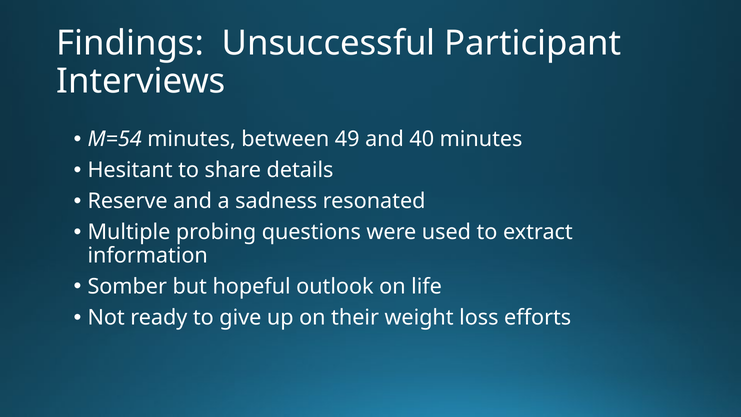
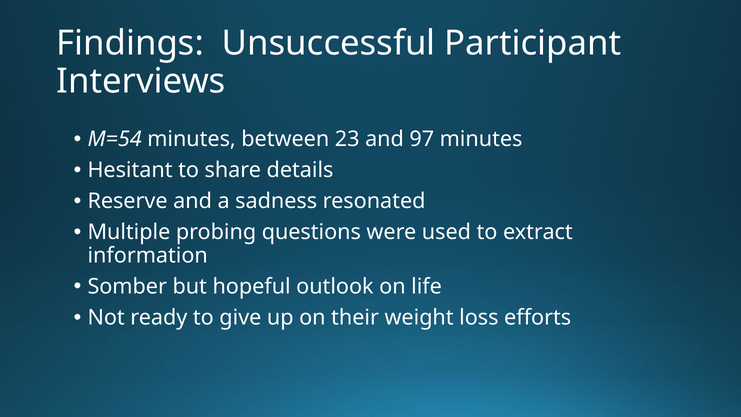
49: 49 -> 23
40: 40 -> 97
